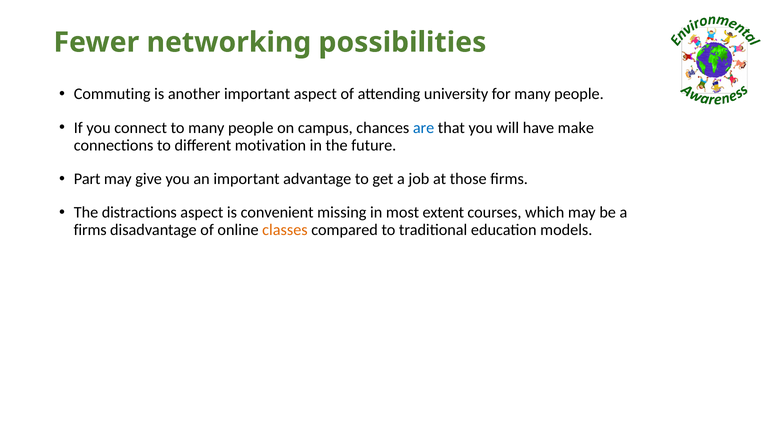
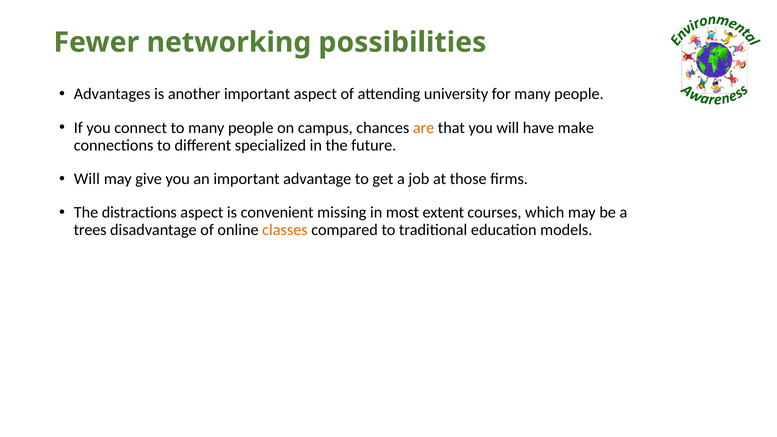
Commuting: Commuting -> Advantages
are colour: blue -> orange
motivation: motivation -> specialized
Part at (87, 179): Part -> Will
firms at (90, 230): firms -> trees
